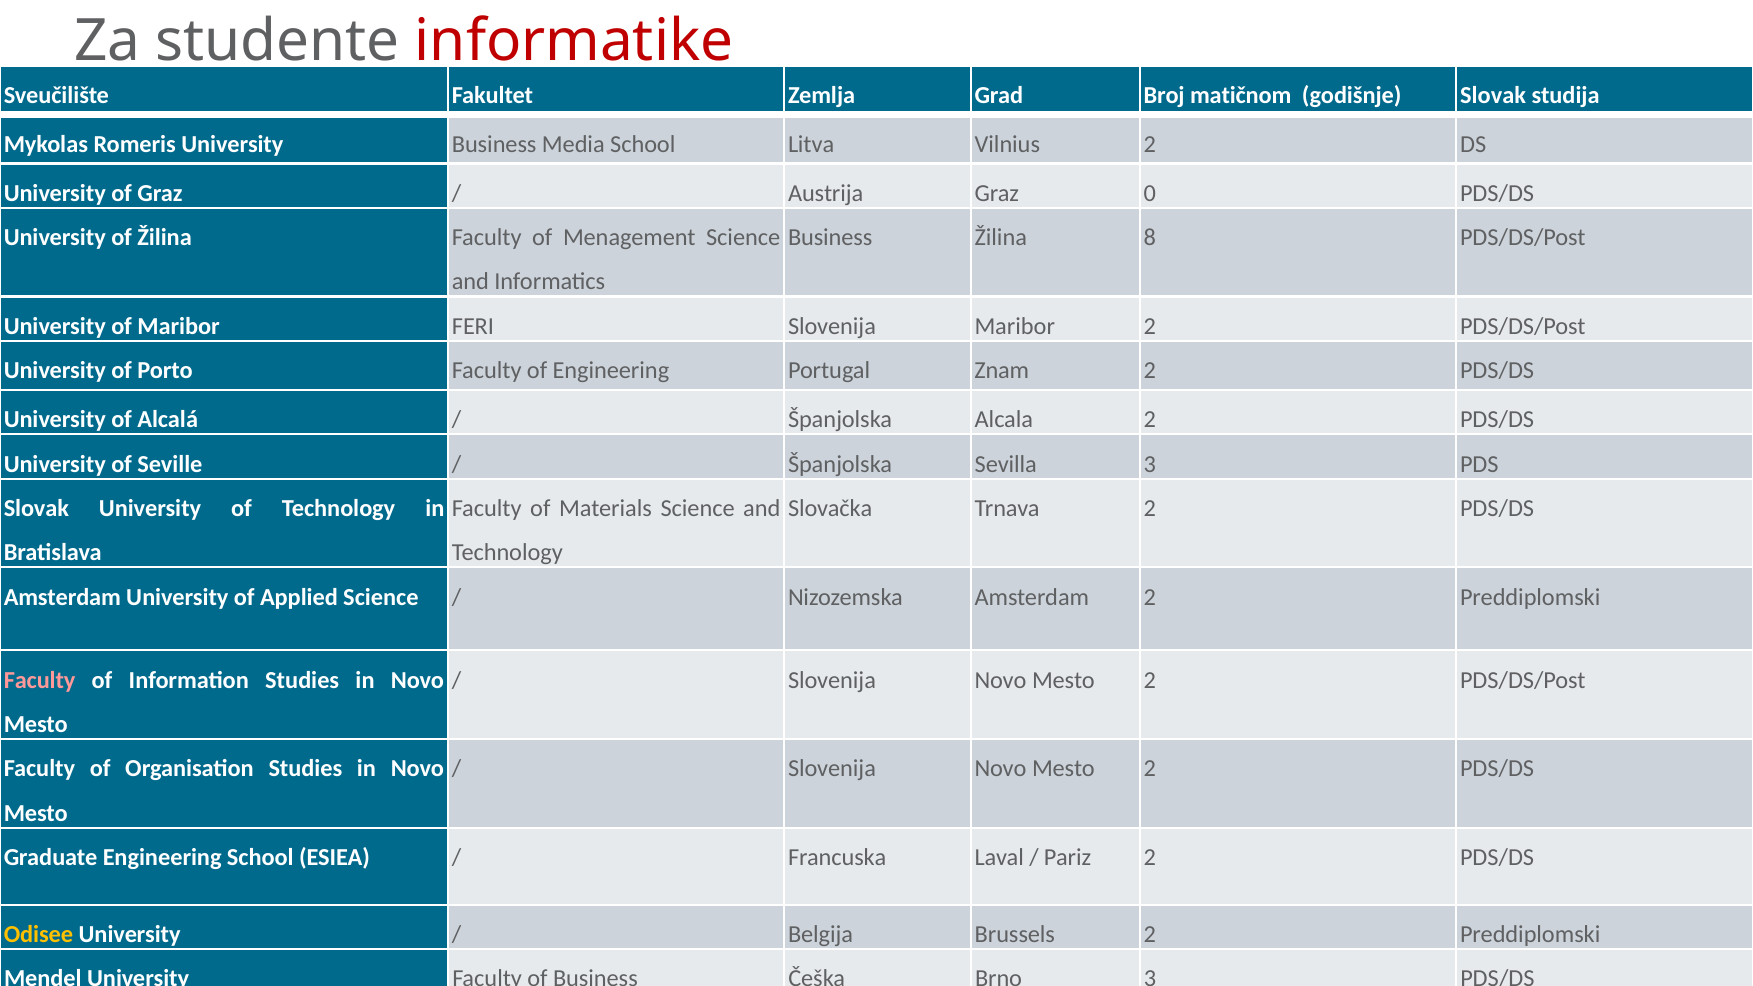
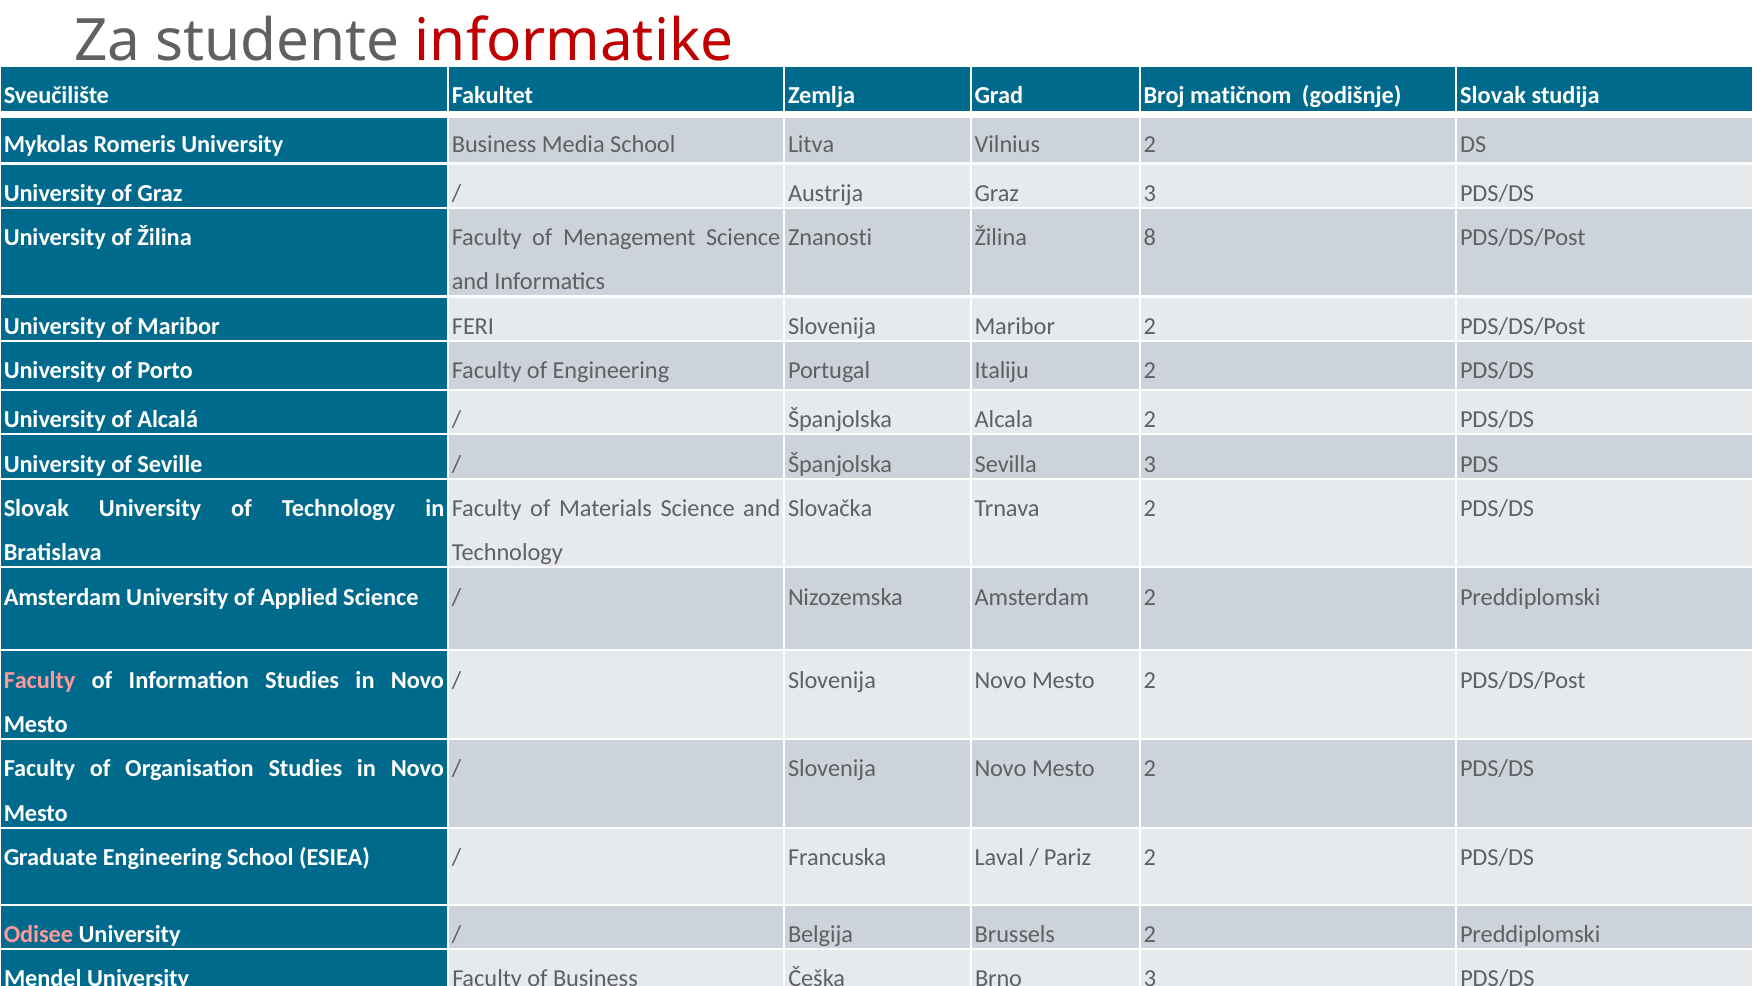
Graz 0: 0 -> 3
Business at (830, 238): Business -> Znanosti
Znam: Znam -> Italiju
Odisee colour: yellow -> pink
